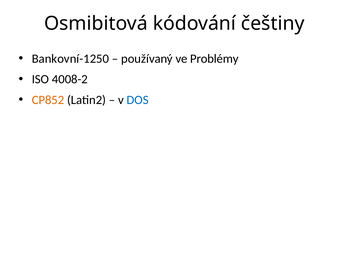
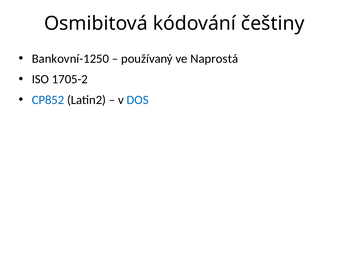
Problémy: Problémy -> Naprostá
4008-2: 4008-2 -> 1705-2
CP852 colour: orange -> blue
